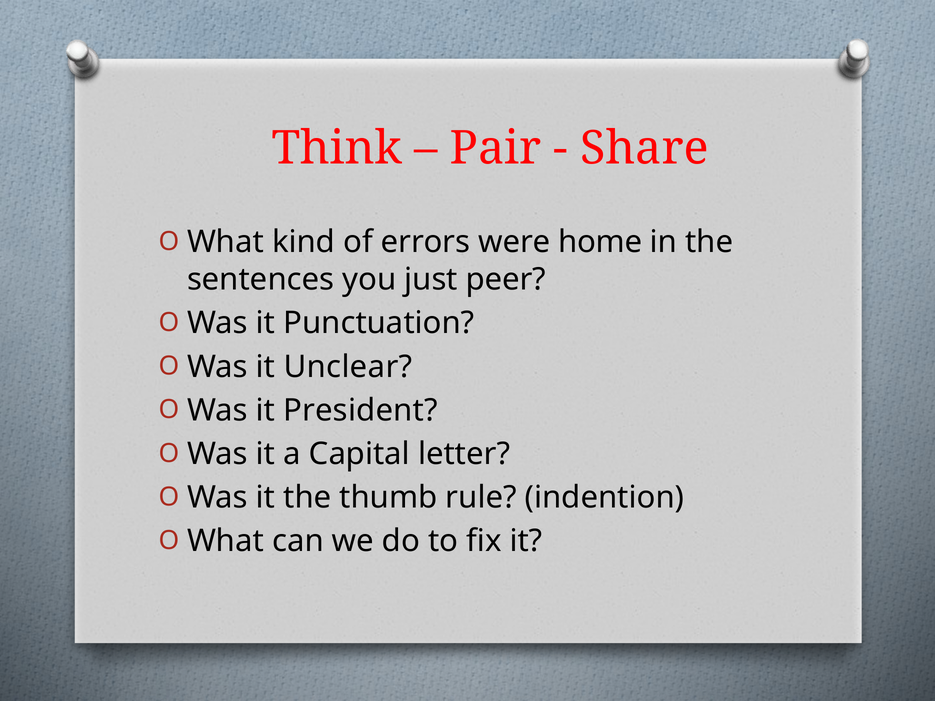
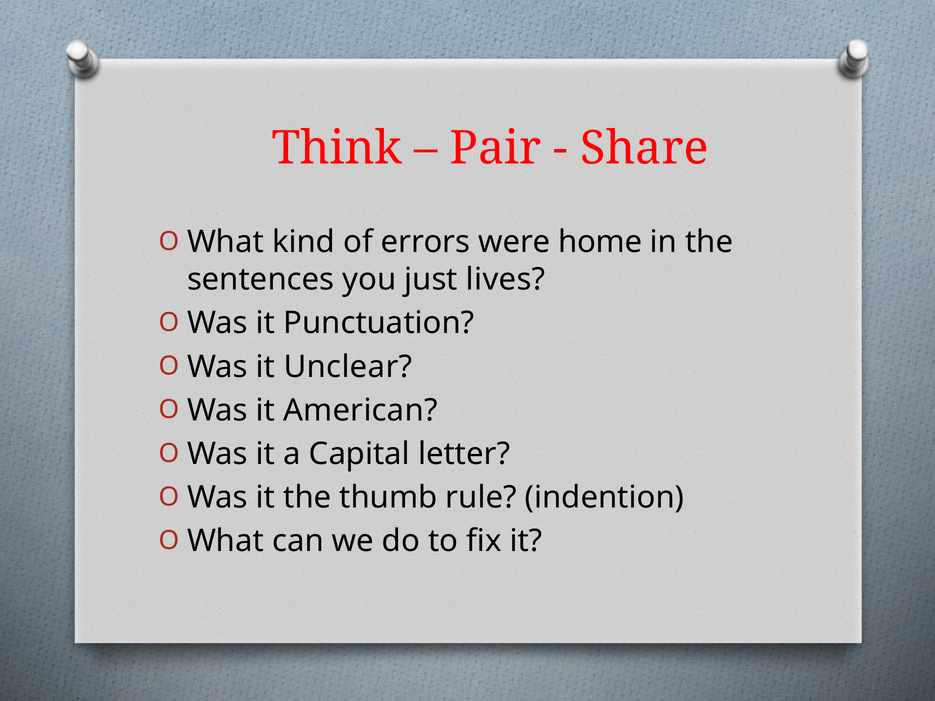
peer: peer -> lives
President: President -> American
